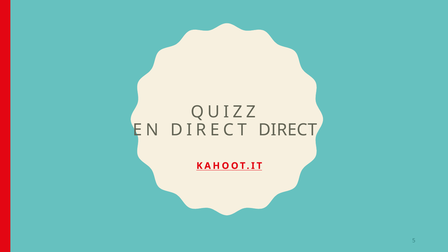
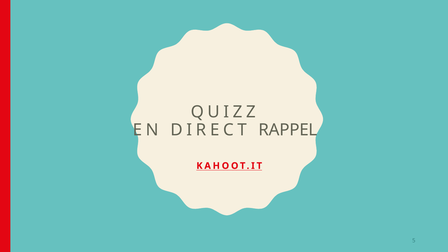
DIRECT DIRECT: DIRECT -> RAPPEL
